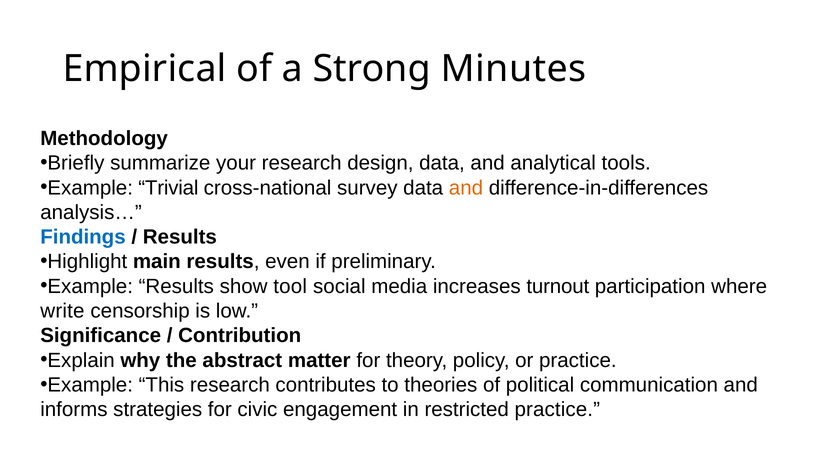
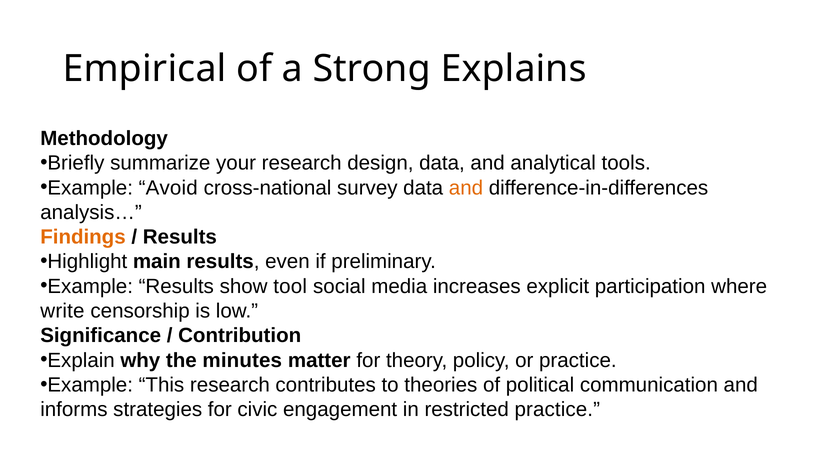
Minutes: Minutes -> Explains
Trivial: Trivial -> Avoid
Findings colour: blue -> orange
turnout: turnout -> explicit
abstract: abstract -> minutes
